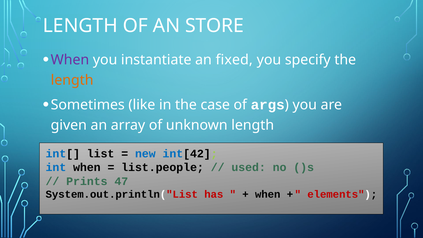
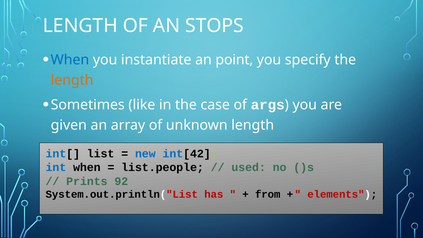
STORE: STORE -> STOPS
When at (70, 60) colour: purple -> blue
fixed: fixed -> point
47: 47 -> 92
when at (268, 194): when -> from
